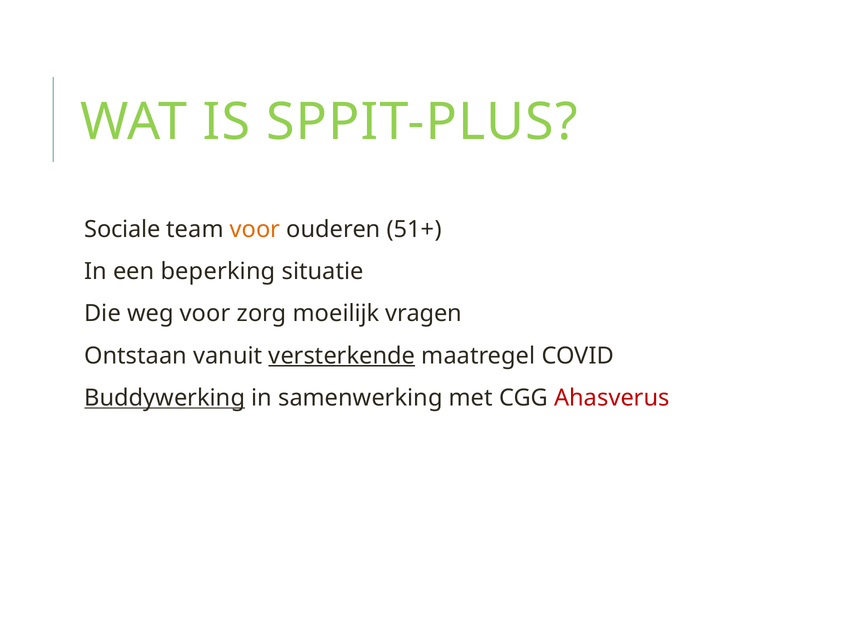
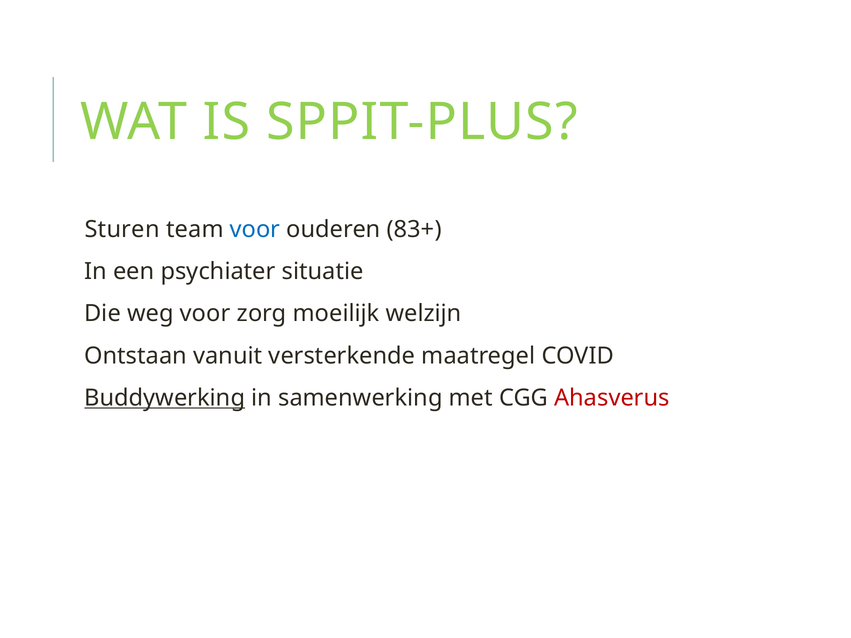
Sociale: Sociale -> Sturen
voor at (255, 230) colour: orange -> blue
51+: 51+ -> 83+
beperking: beperking -> psychiater
vragen: vragen -> welzijn
versterkende underline: present -> none
